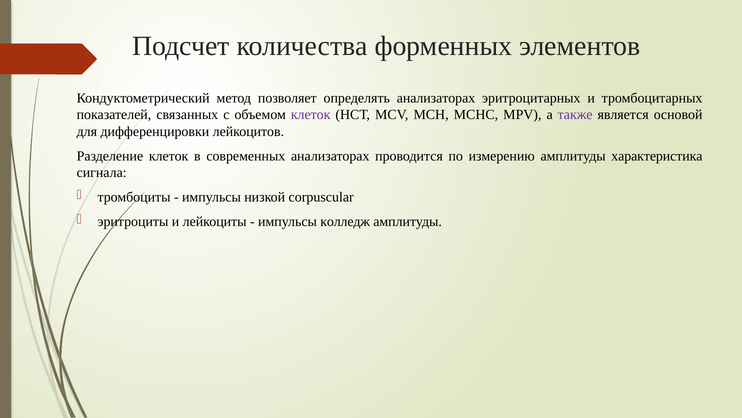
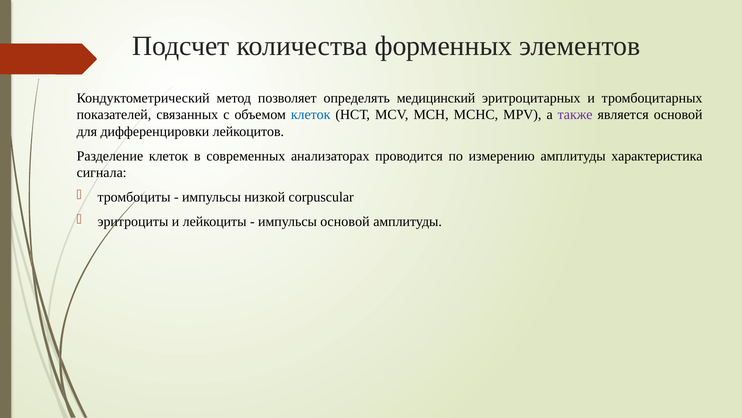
определять анализаторах: анализаторах -> медицинский
клеток at (311, 115) colour: purple -> blue
импульсы колледж: колледж -> основой
